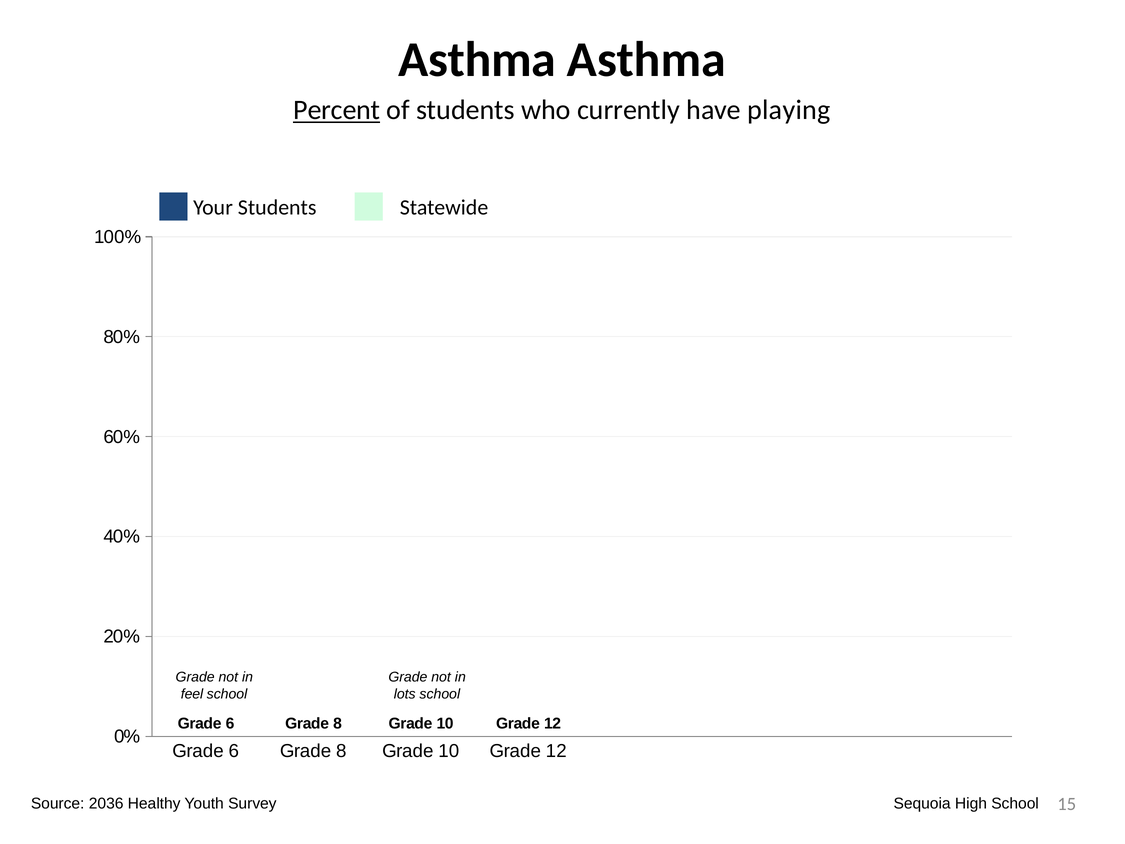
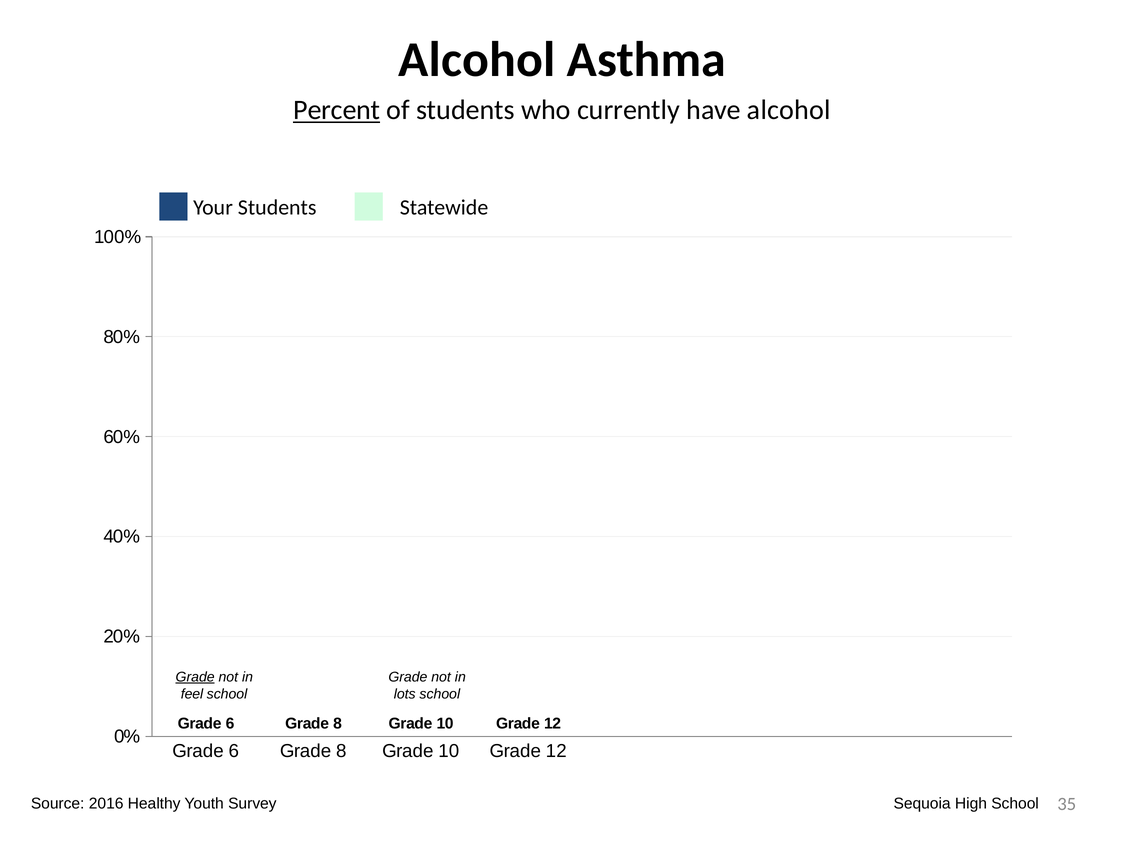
Asthma at (477, 60): Asthma -> Alcohol
have playing: playing -> alcohol
Grade at (195, 677) underline: none -> present
2036: 2036 -> 2016
15: 15 -> 35
